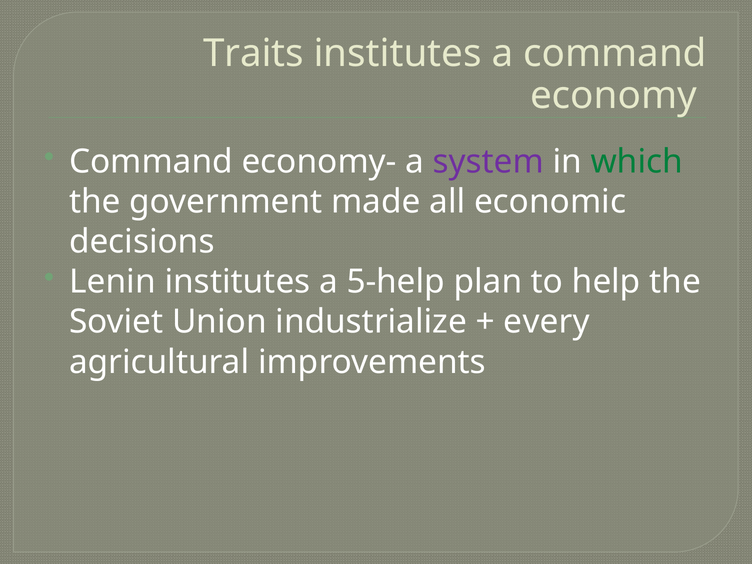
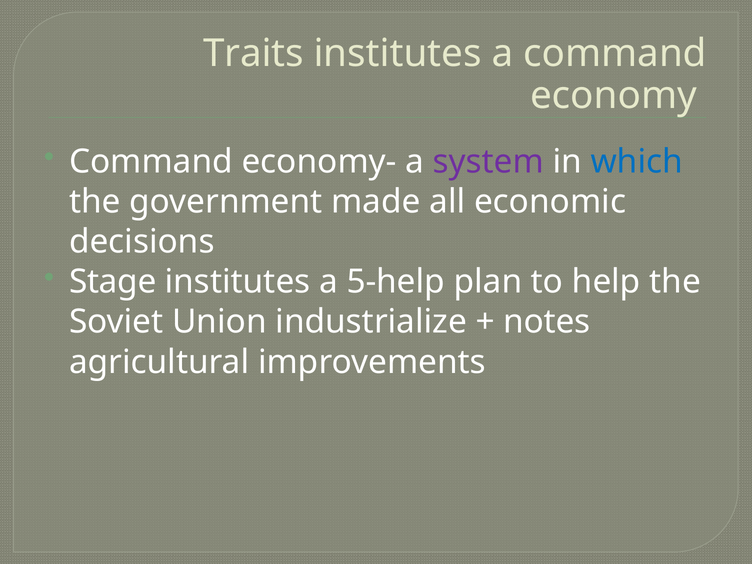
which colour: green -> blue
Lenin: Lenin -> Stage
every: every -> notes
